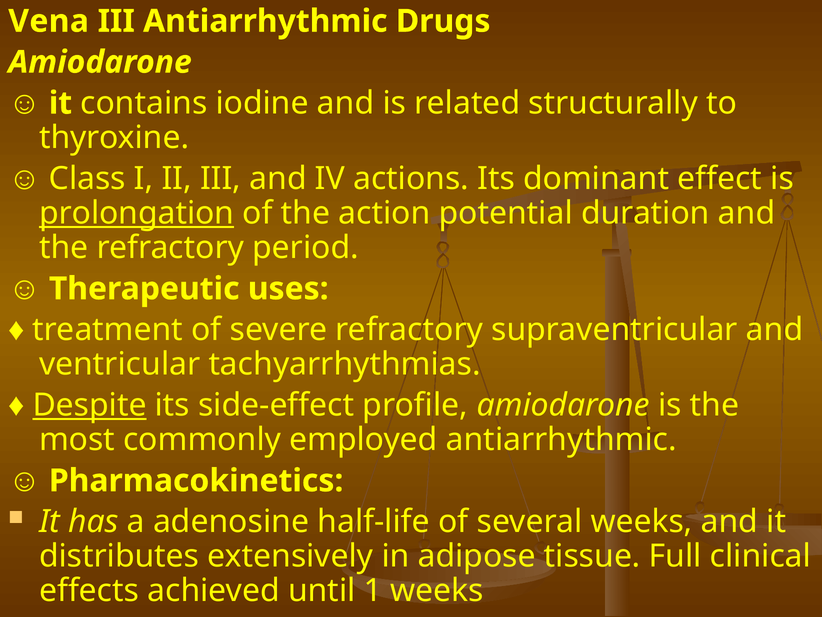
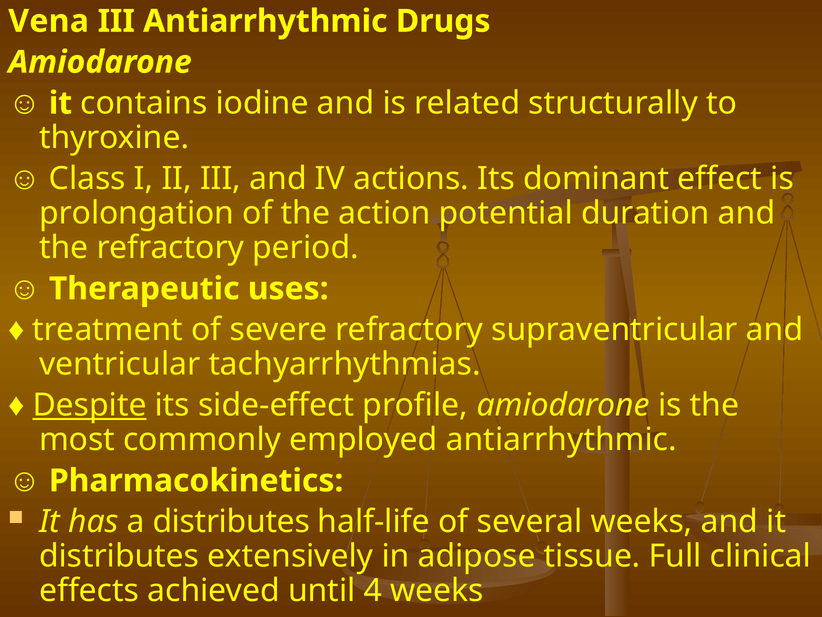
prolongation underline: present -> none
a adenosine: adenosine -> distributes
1: 1 -> 4
